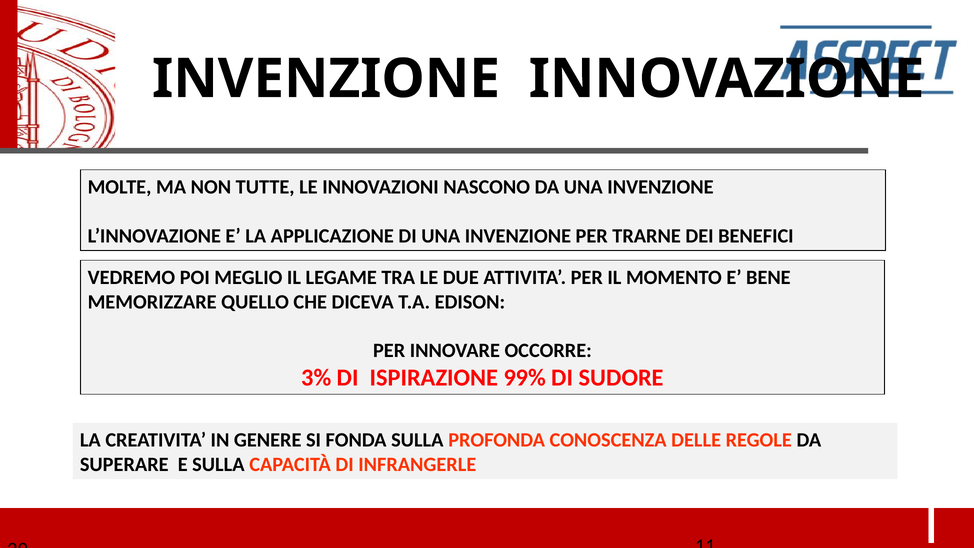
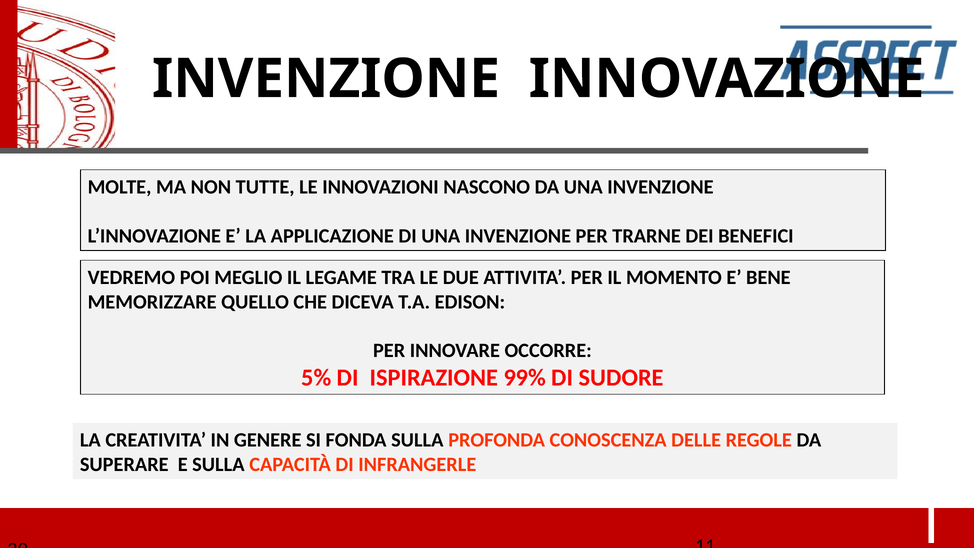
3%: 3% -> 5%
